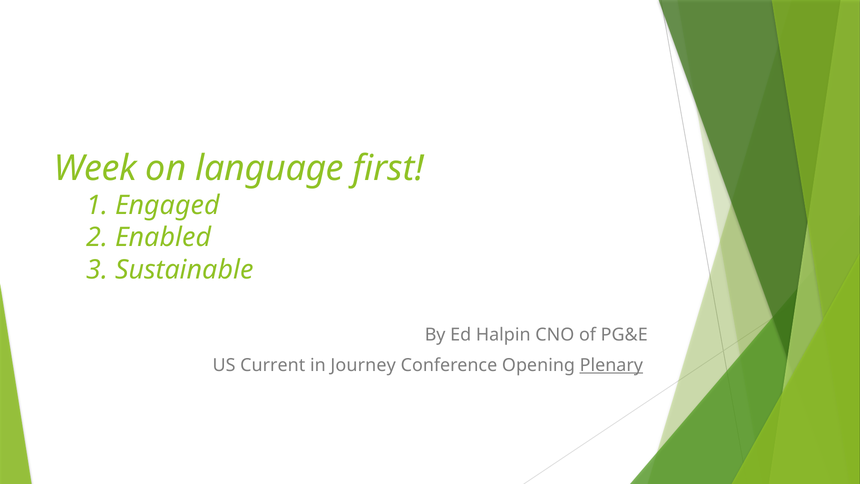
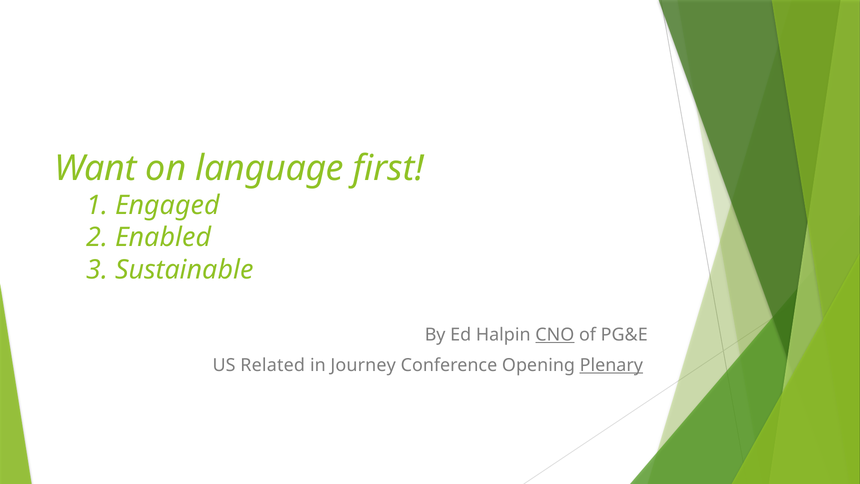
Week: Week -> Want
CNO underline: none -> present
Current: Current -> Related
